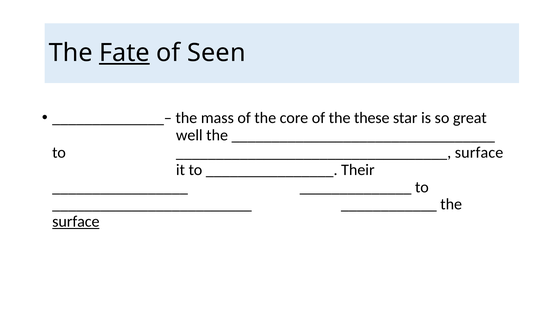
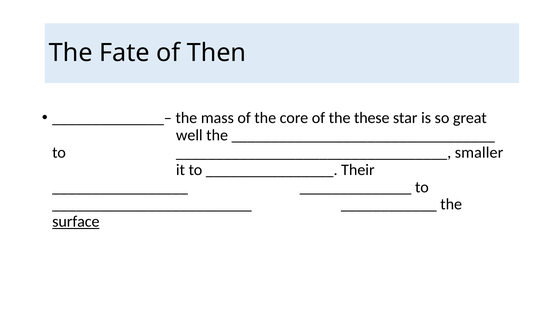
Fate underline: present -> none
Seen: Seen -> Then
surface at (479, 153): surface -> smaller
